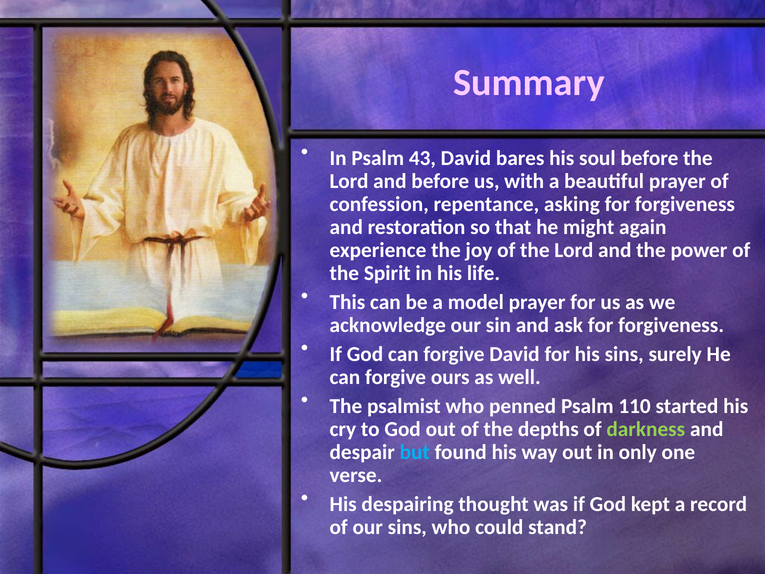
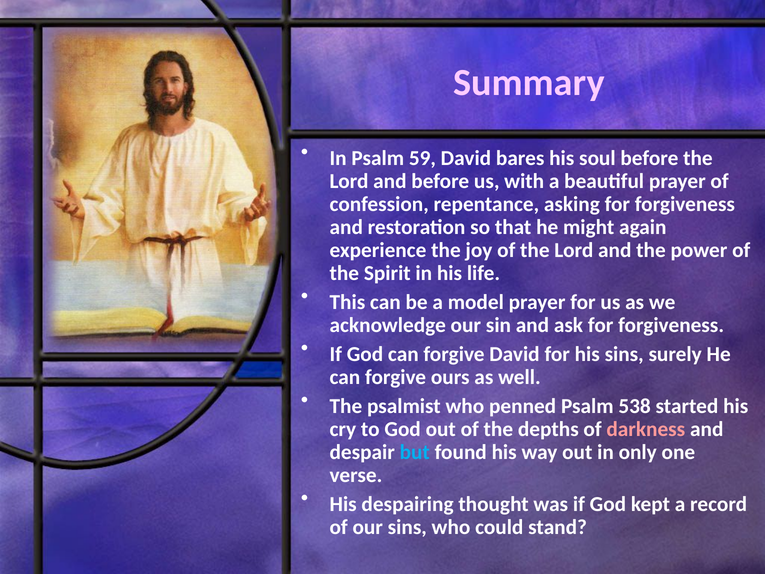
43: 43 -> 59
110: 110 -> 538
darkness colour: light green -> pink
